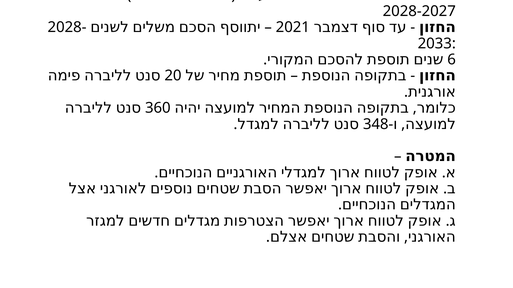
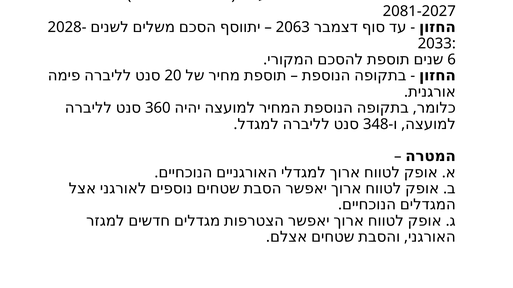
2028-2027: 2028-2027 -> 2081-2027
2021: 2021 -> 2063
